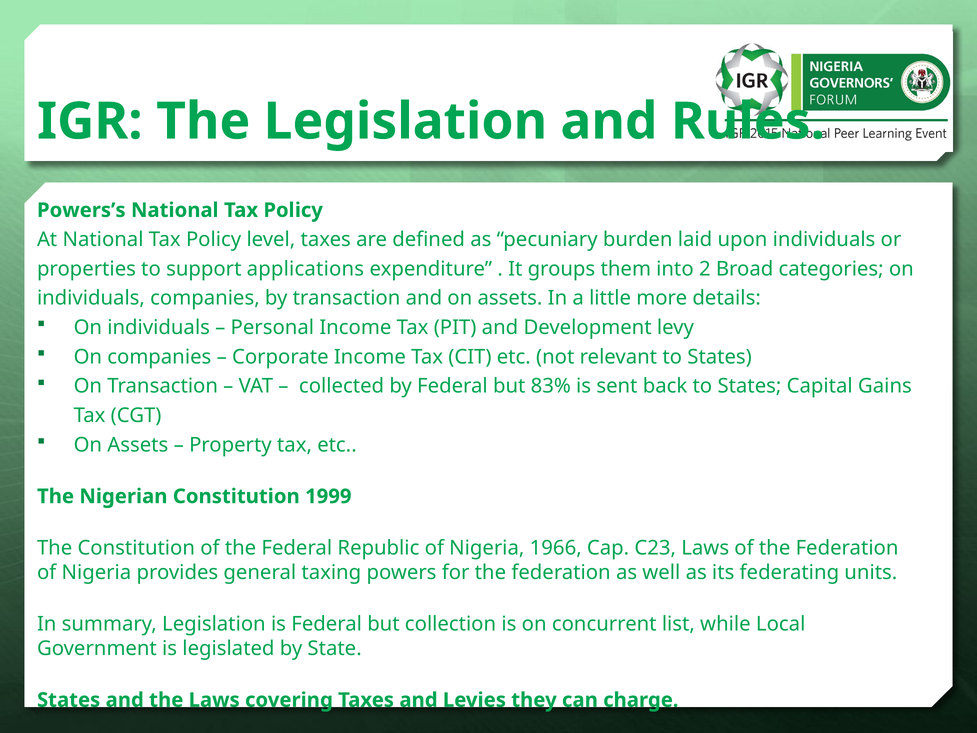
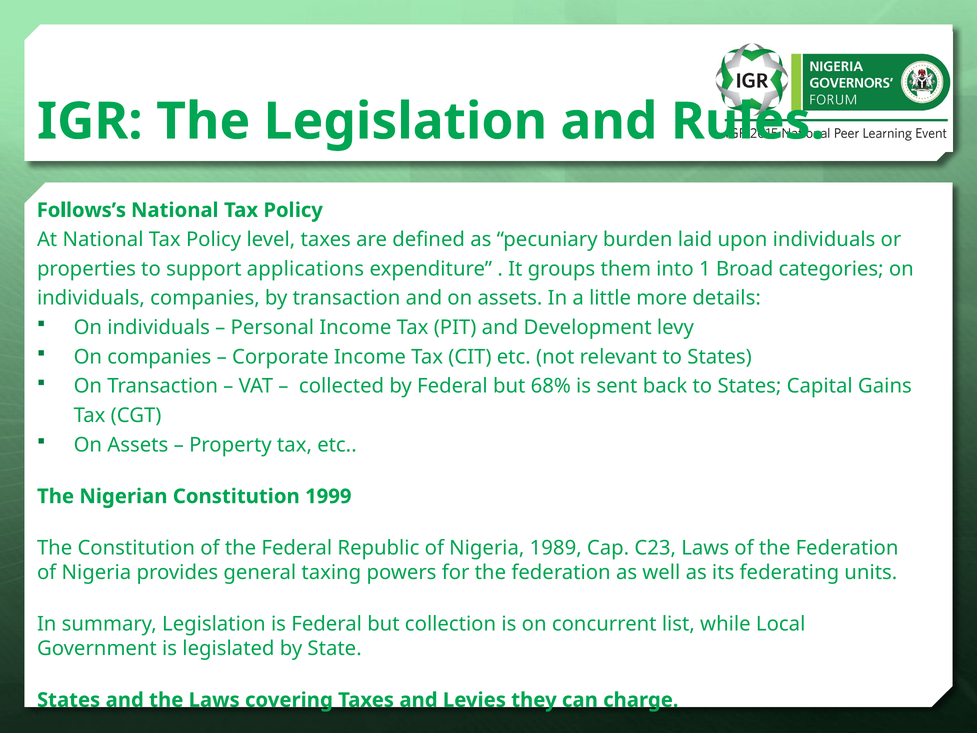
Powers’s: Powers’s -> Follows’s
2: 2 -> 1
83%: 83% -> 68%
1966: 1966 -> 1989
